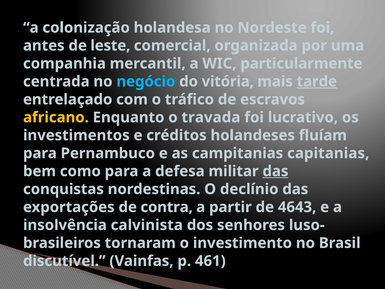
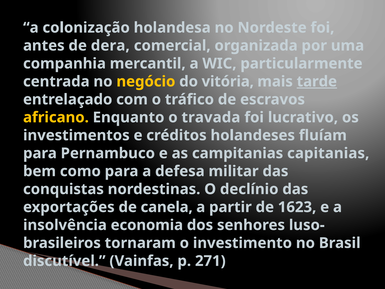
leste: leste -> dera
negócio colour: light blue -> yellow
das at (275, 171) underline: present -> none
contra: contra -> canela
4643: 4643 -> 1623
calvinista: calvinista -> economia
461: 461 -> 271
